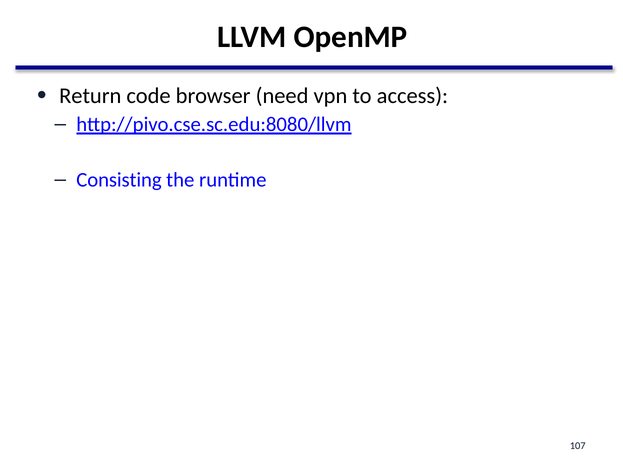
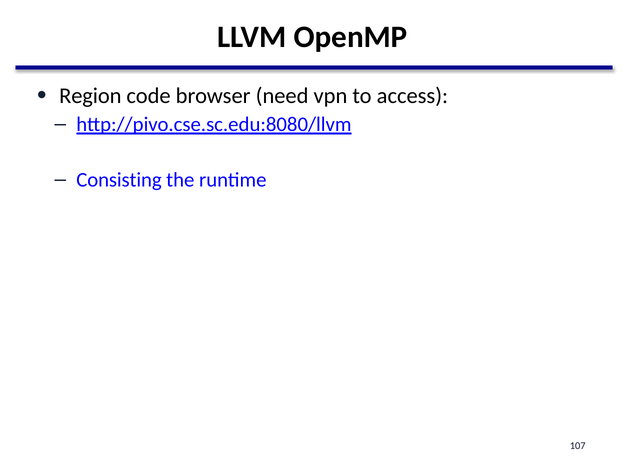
Return: Return -> Region
